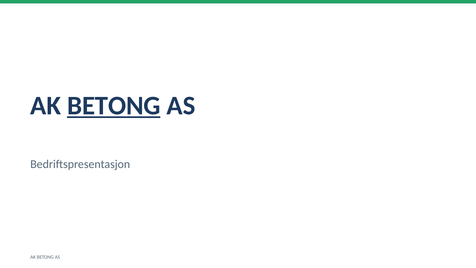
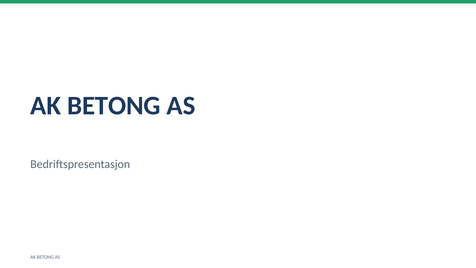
BETONG at (114, 106) underline: present -> none
